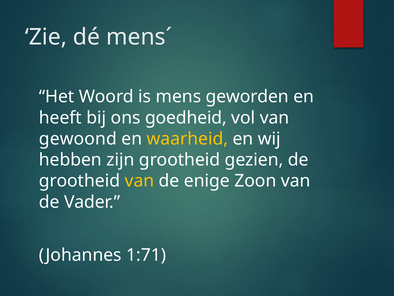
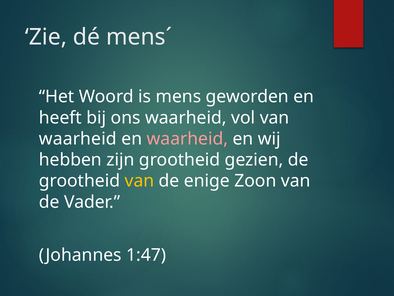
ons goedheid: goedheid -> waarheid
gewoond at (78, 139): gewoond -> waarheid
waarheid at (187, 139) colour: yellow -> pink
1:71: 1:71 -> 1:47
